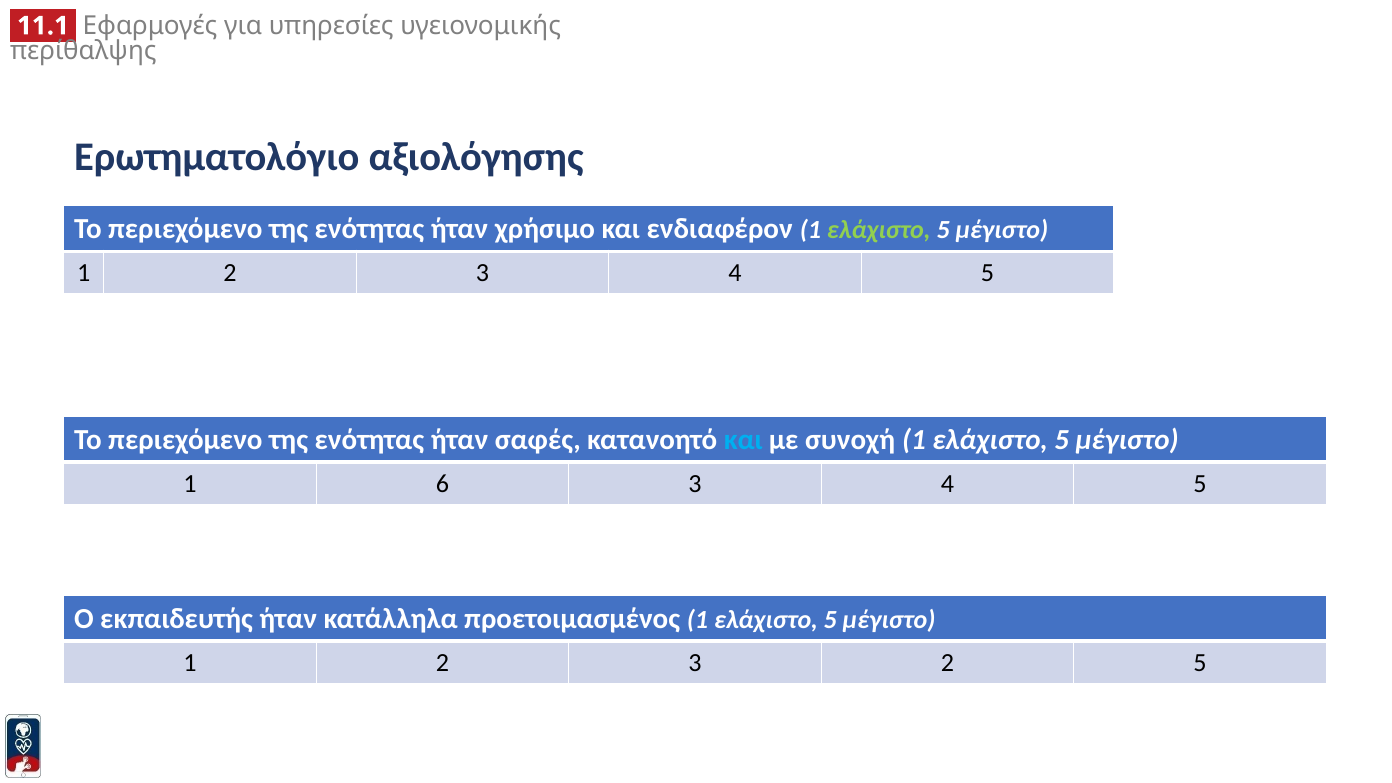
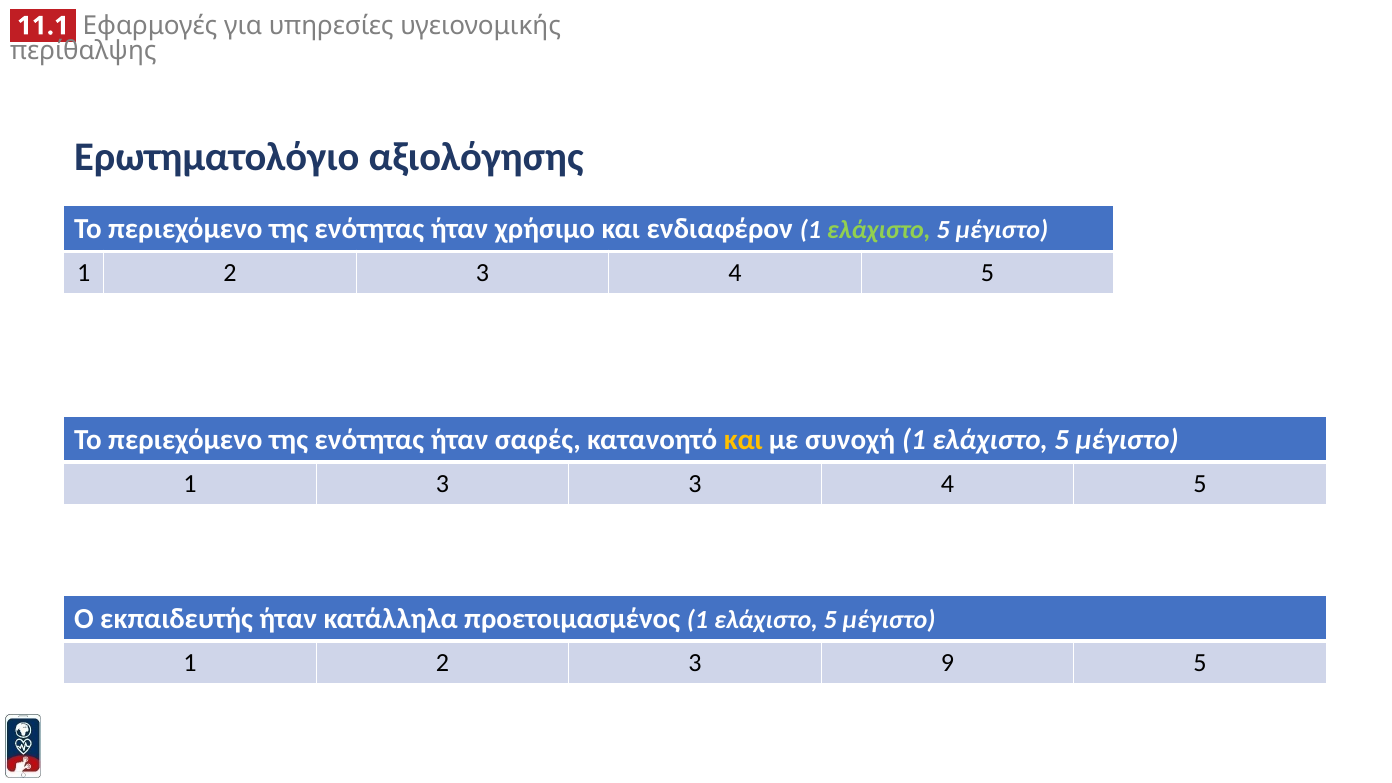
και at (743, 440) colour: light blue -> yellow
1 6: 6 -> 3
3 2: 2 -> 9
